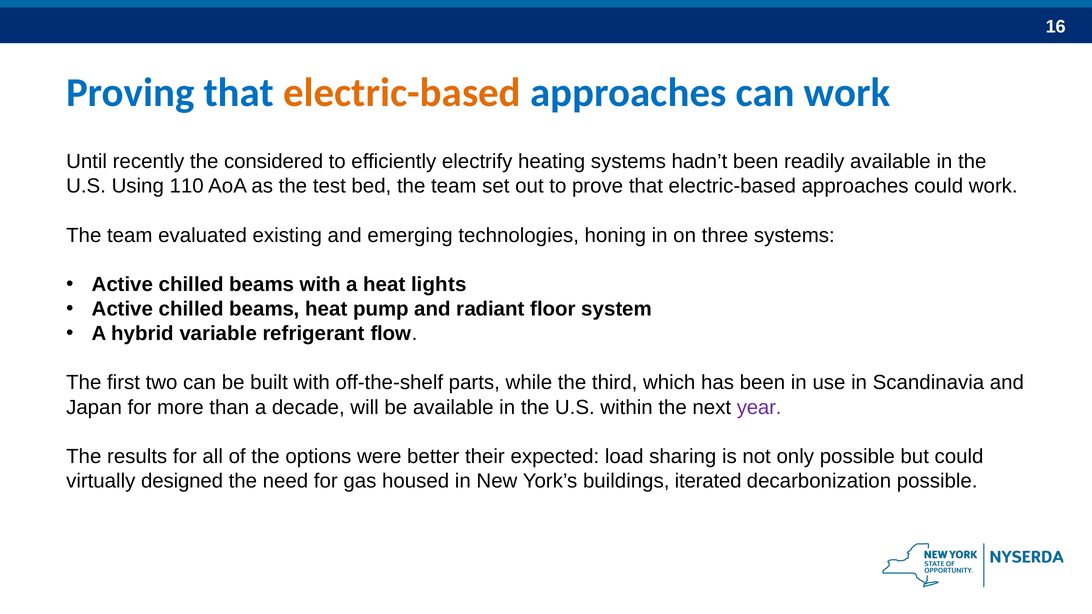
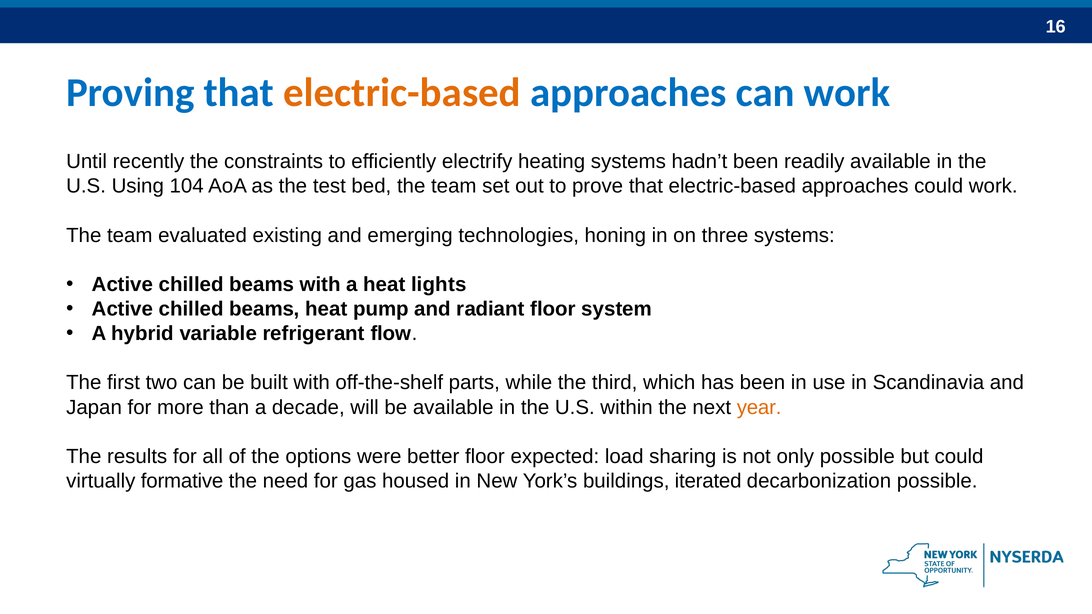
considered: considered -> constraints
110: 110 -> 104
year colour: purple -> orange
better their: their -> floor
designed: designed -> formative
